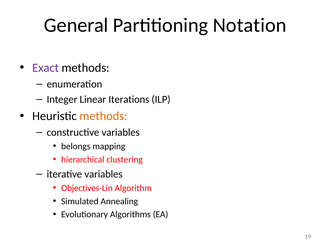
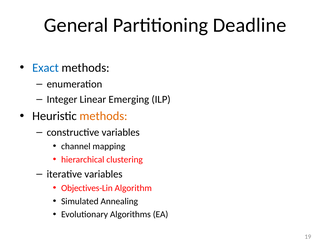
Notation: Notation -> Deadline
Exact colour: purple -> blue
Iterations: Iterations -> Emerging
belongs: belongs -> channel
